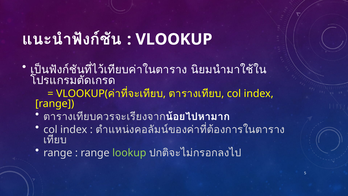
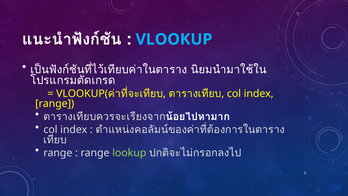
VLOOKUP colour: white -> light blue
